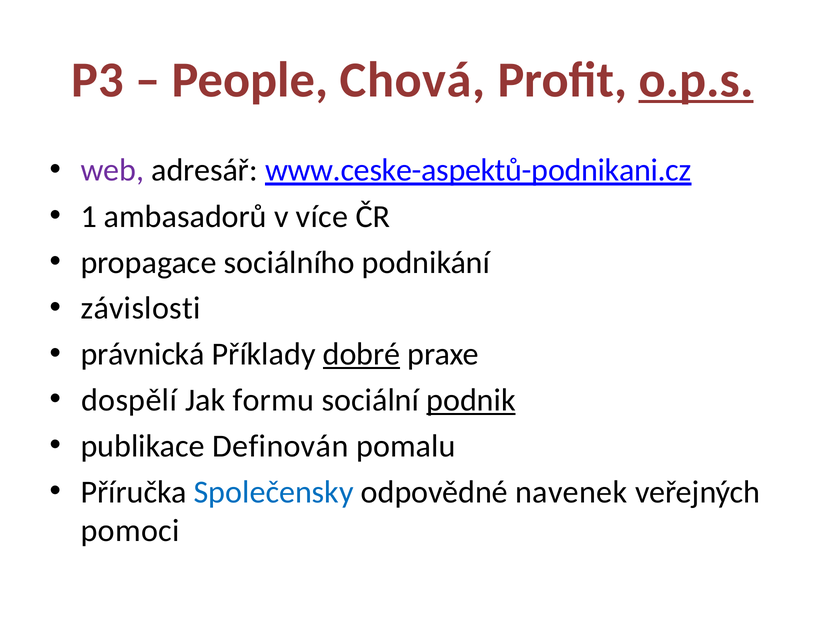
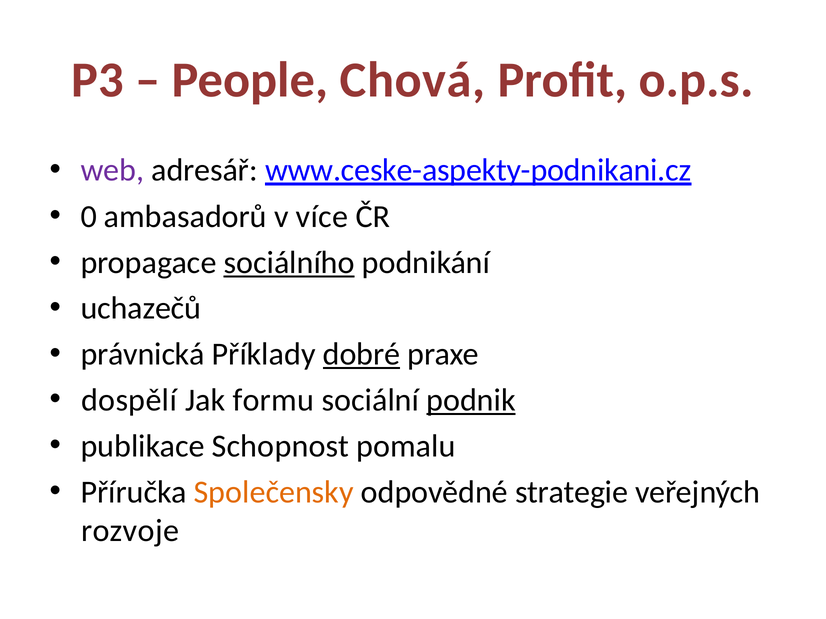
o.p.s underline: present -> none
www.ceske-aspektů-podnikani.cz: www.ceske-aspektů-podnikani.cz -> www.ceske-aspekty-podnikani.cz
1: 1 -> 0
sociálního underline: none -> present
závislosti: závislosti -> uchazečů
Definován: Definován -> Schopnost
Společensky colour: blue -> orange
navenek: navenek -> strategie
pomoci: pomoci -> rozvoje
